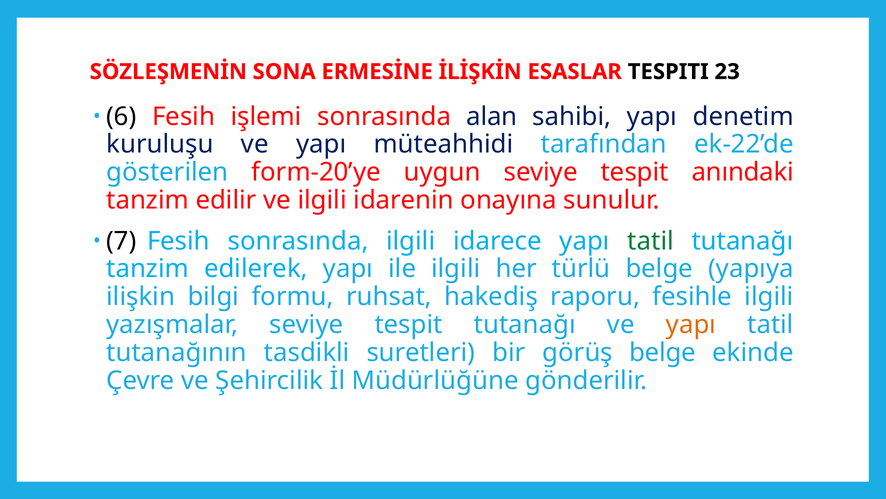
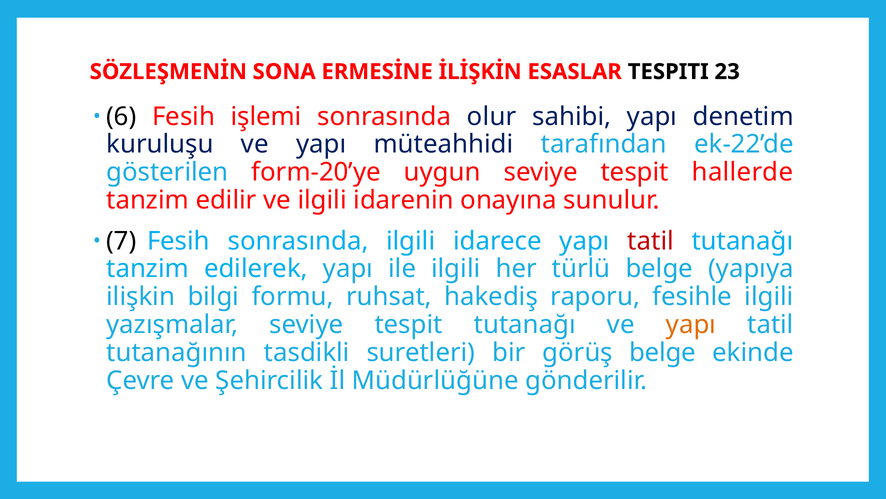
alan: alan -> olur
anındaki: anındaki -> hallerde
tatil at (651, 241) colour: green -> red
